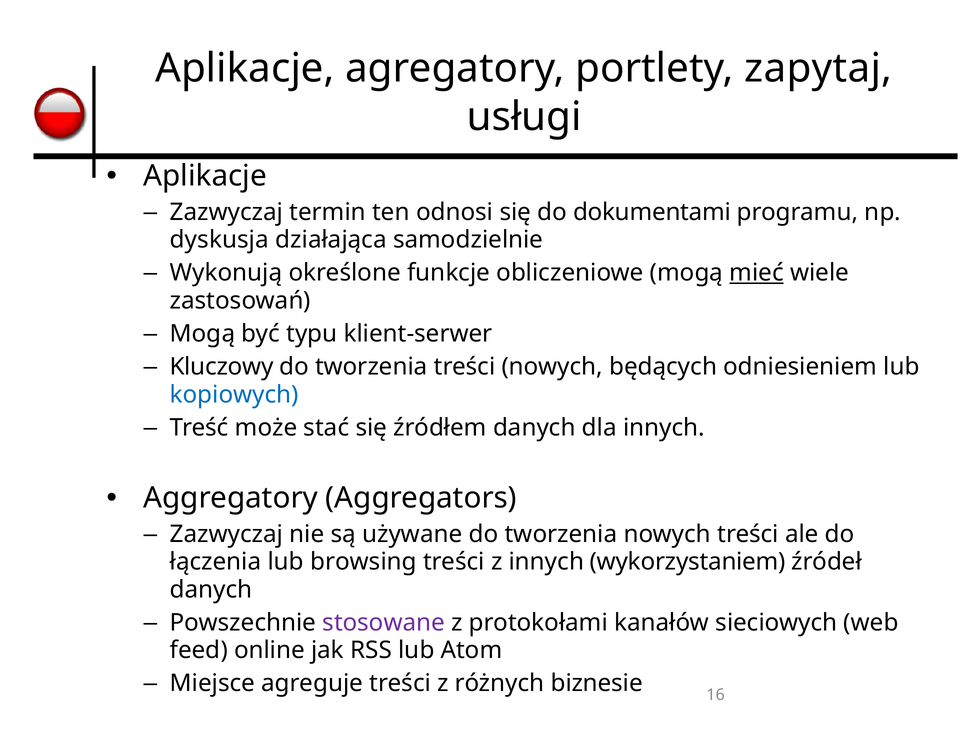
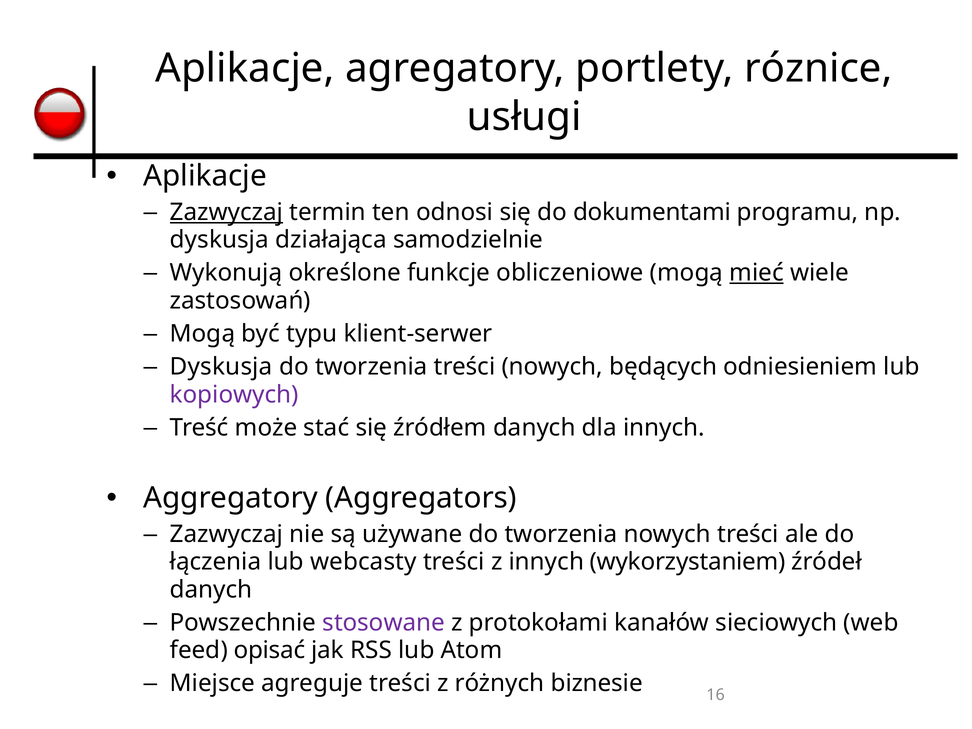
zapytaj: zapytaj -> róznice
Zazwyczaj at (227, 212) underline: none -> present
Kluczowy at (221, 367): Kluczowy -> Dyskusja
kopiowych colour: blue -> purple
browsing: browsing -> webcasty
online: online -> opisać
